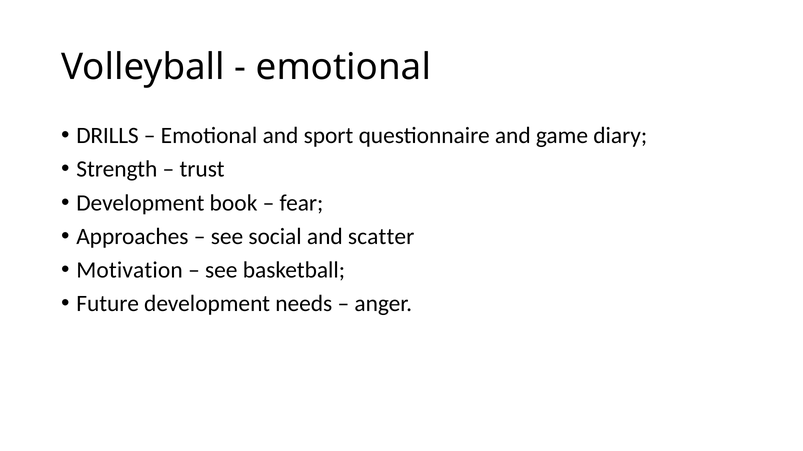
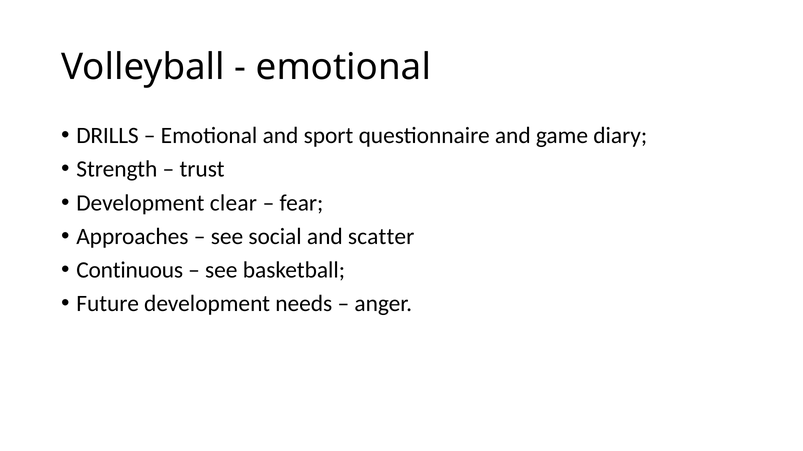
book: book -> clear
Motivation: Motivation -> Continuous
